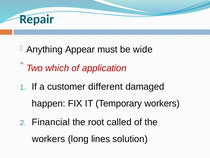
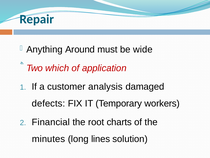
Appear: Appear -> Around
different: different -> analysis
happen: happen -> defects
called: called -> charts
workers at (48, 139): workers -> minutes
